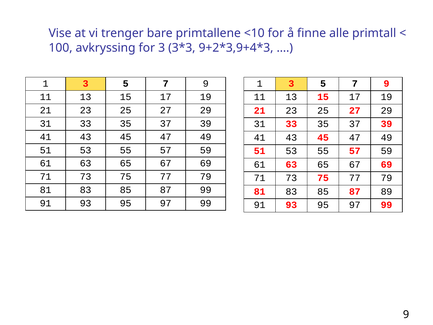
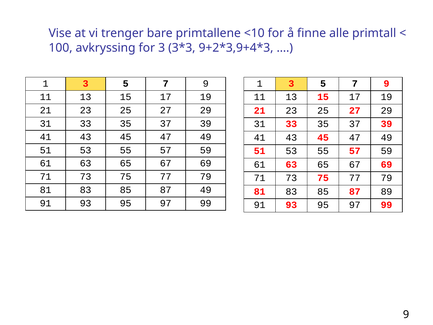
87 99: 99 -> 49
